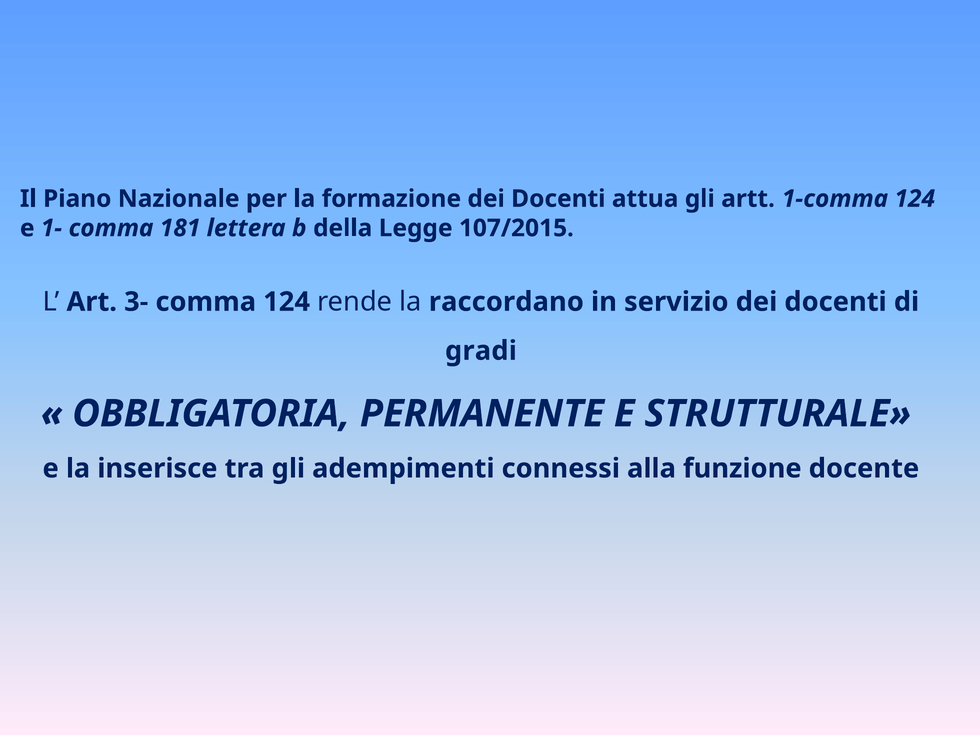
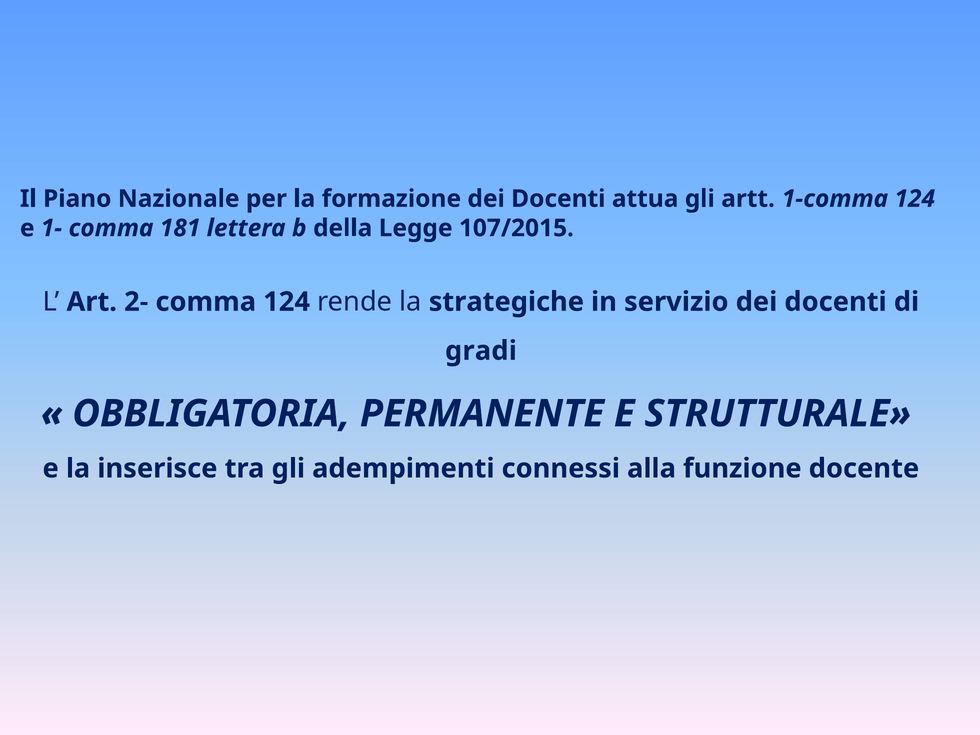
3-: 3- -> 2-
raccordano: raccordano -> strategiche
